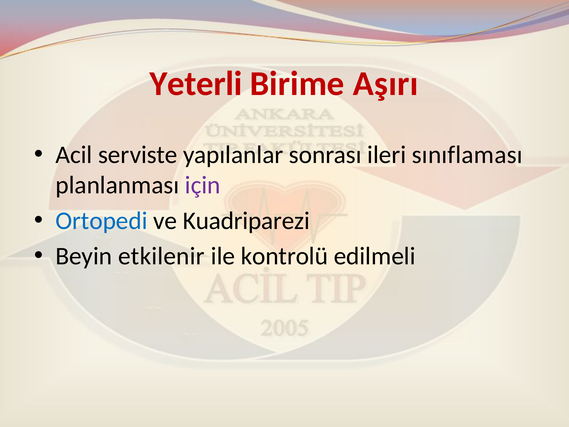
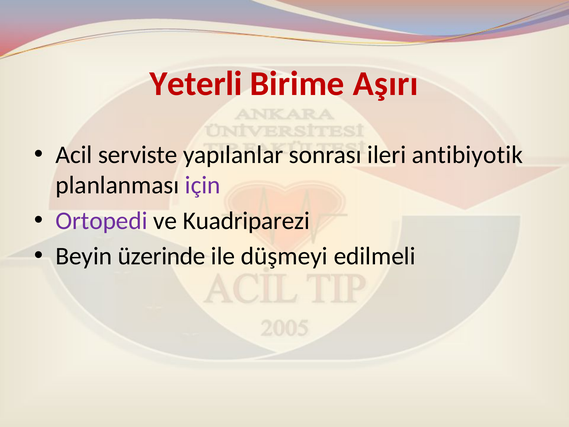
sınıflaması: sınıflaması -> antibiyotik
Ortopedi colour: blue -> purple
etkilenir: etkilenir -> üzerinde
kontrolü: kontrolü -> düşmeyi
